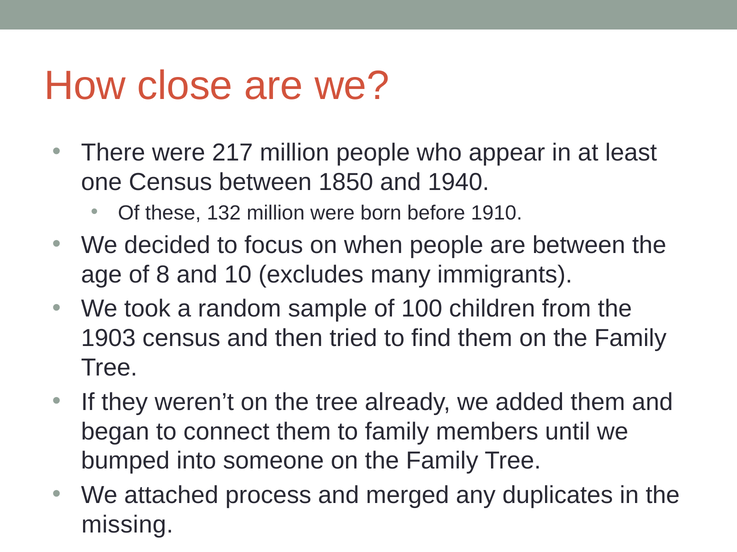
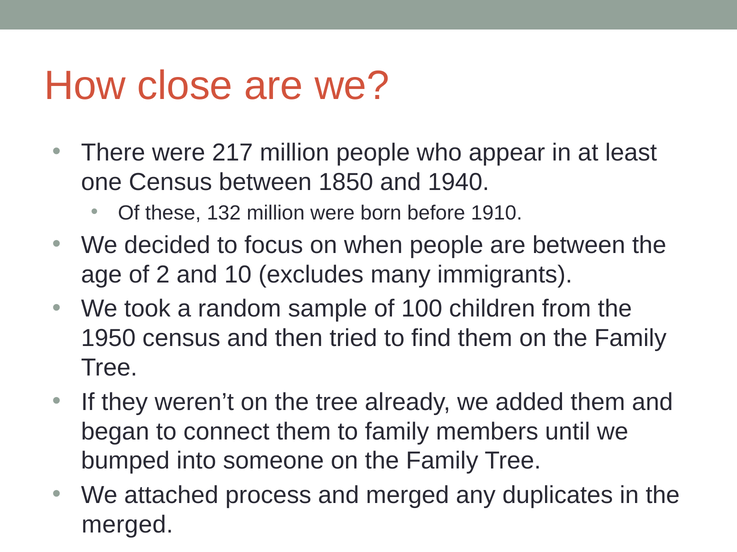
8: 8 -> 2
1903: 1903 -> 1950
missing at (127, 525): missing -> merged
